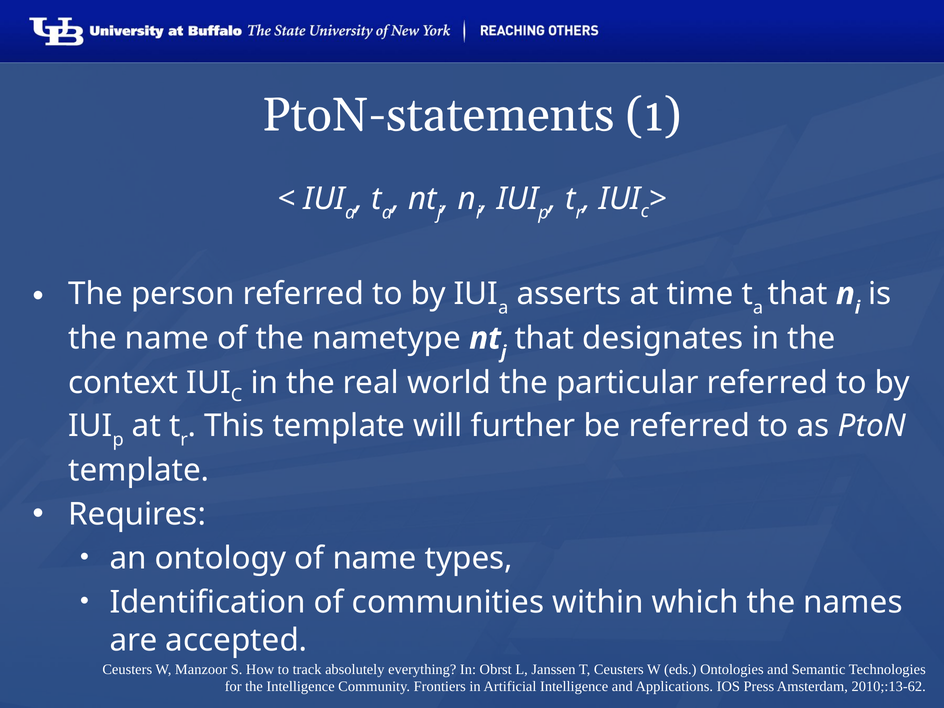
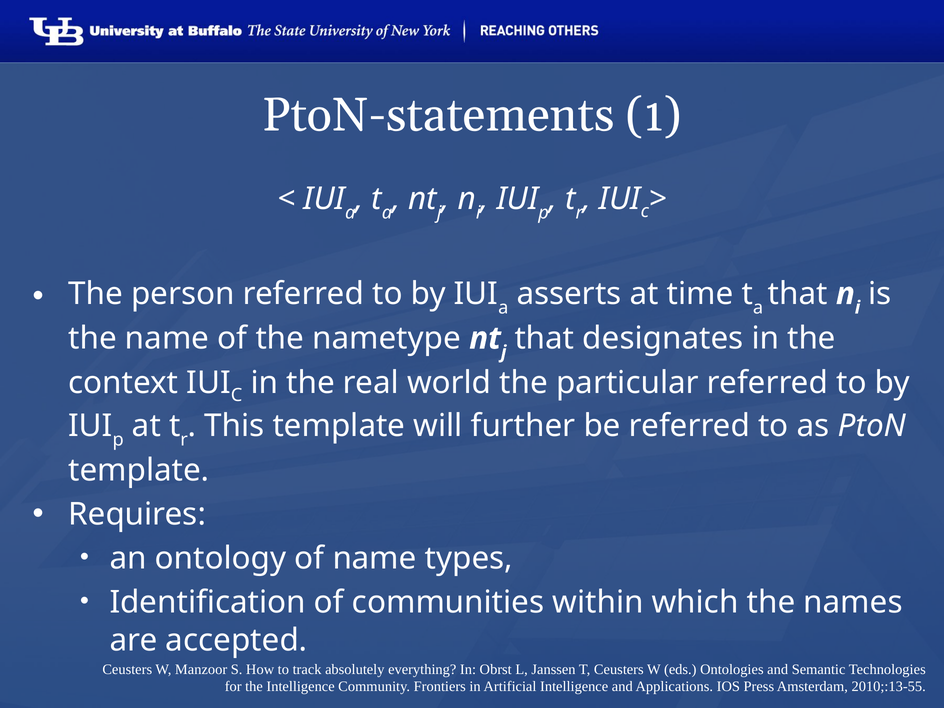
2010;:13-62: 2010;:13-62 -> 2010;:13-55
